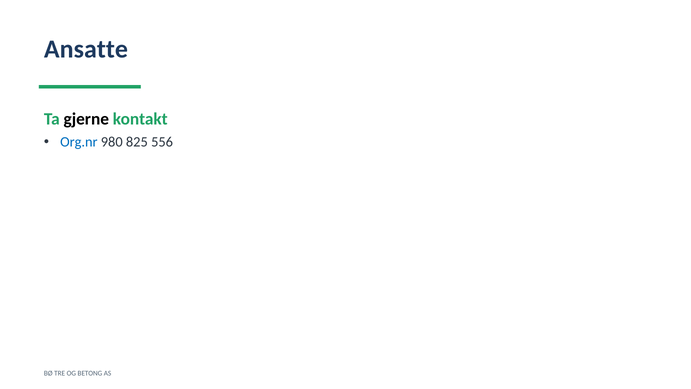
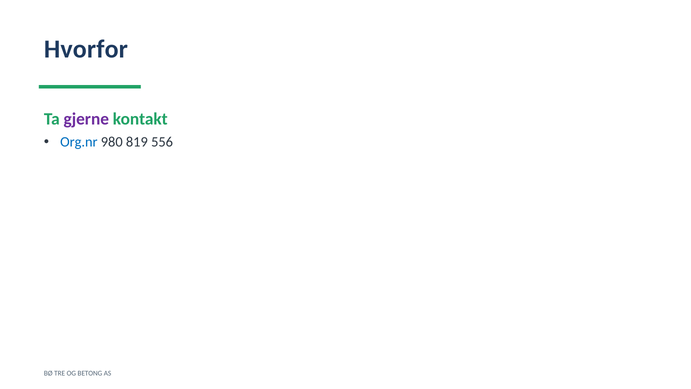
Ansatte: Ansatte -> Hvorfor
gjerne colour: black -> purple
825: 825 -> 819
